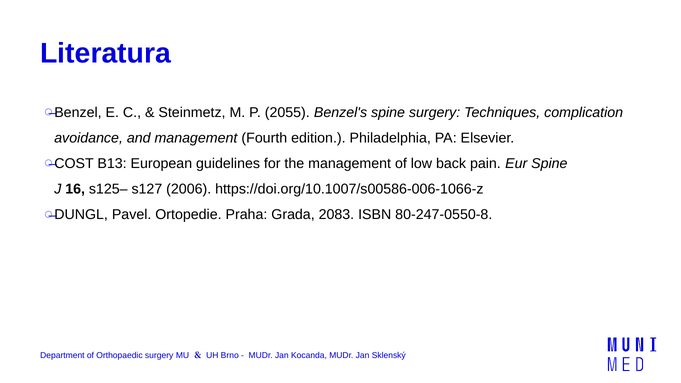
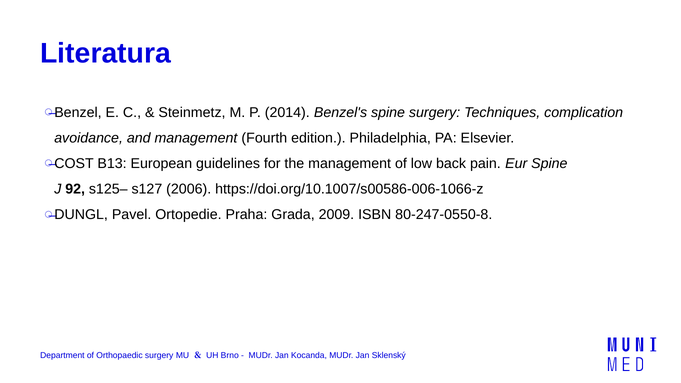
2055: 2055 -> 2014
16: 16 -> 92
2083: 2083 -> 2009
